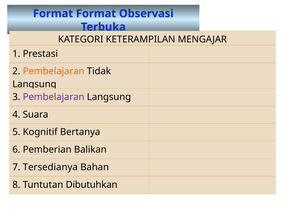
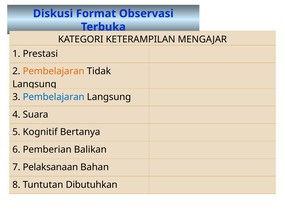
Format at (53, 14): Format -> Diskusi
Pembelajaran at (54, 97) colour: purple -> blue
Tersedianya: Tersedianya -> Pelaksanaan
